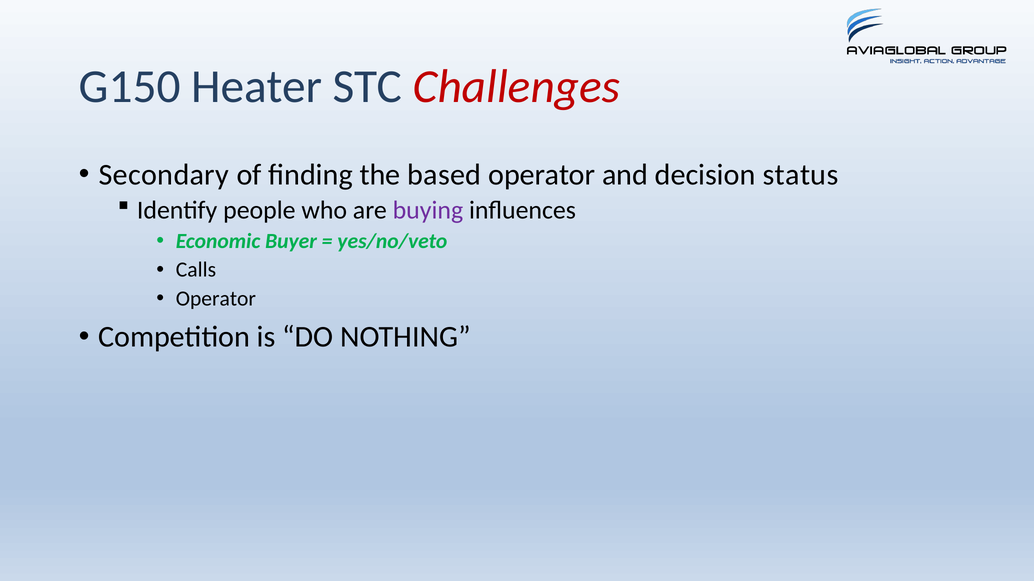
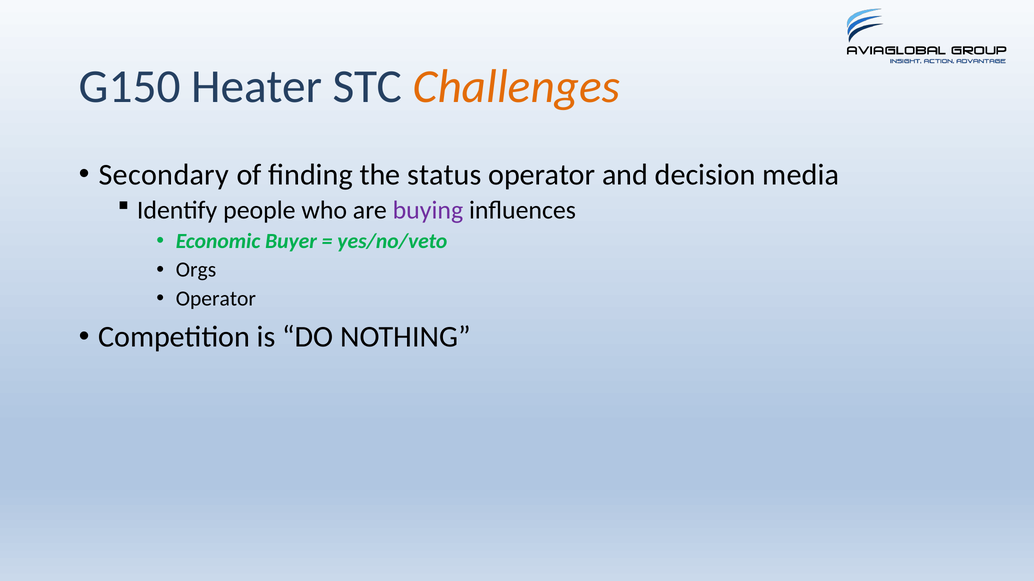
Challenges colour: red -> orange
based: based -> status
status: status -> media
Calls: Calls -> Orgs
